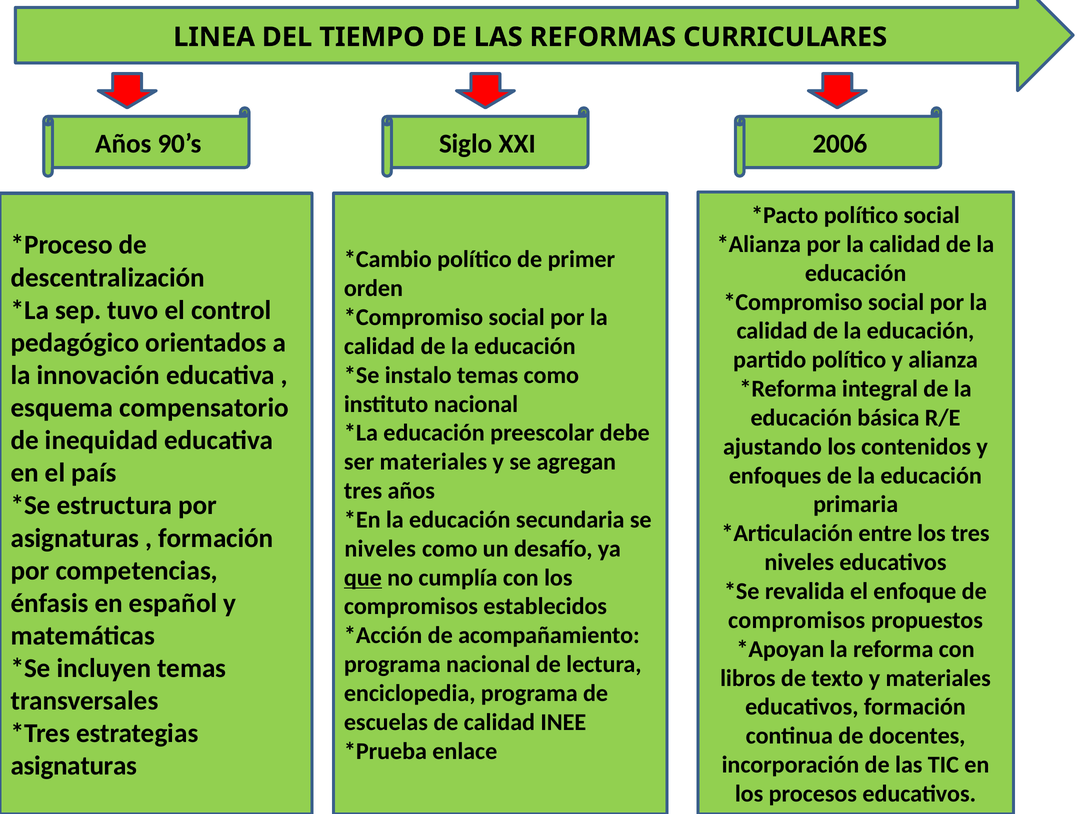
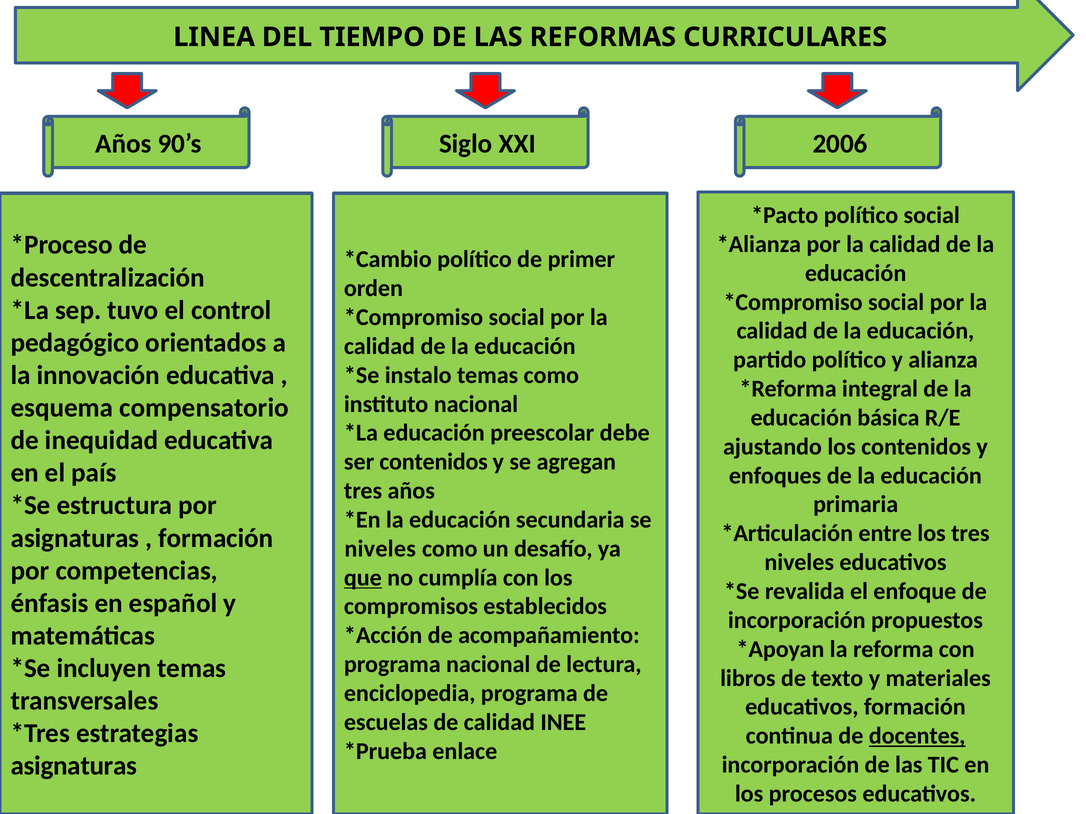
ser materiales: materiales -> contenidos
compromisos at (797, 621): compromisos -> incorporación
docentes underline: none -> present
